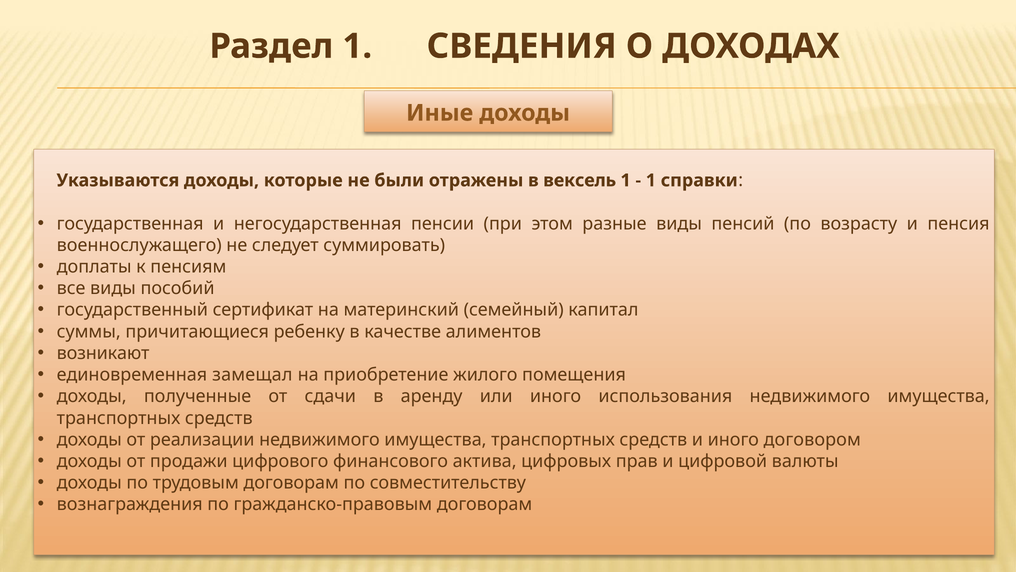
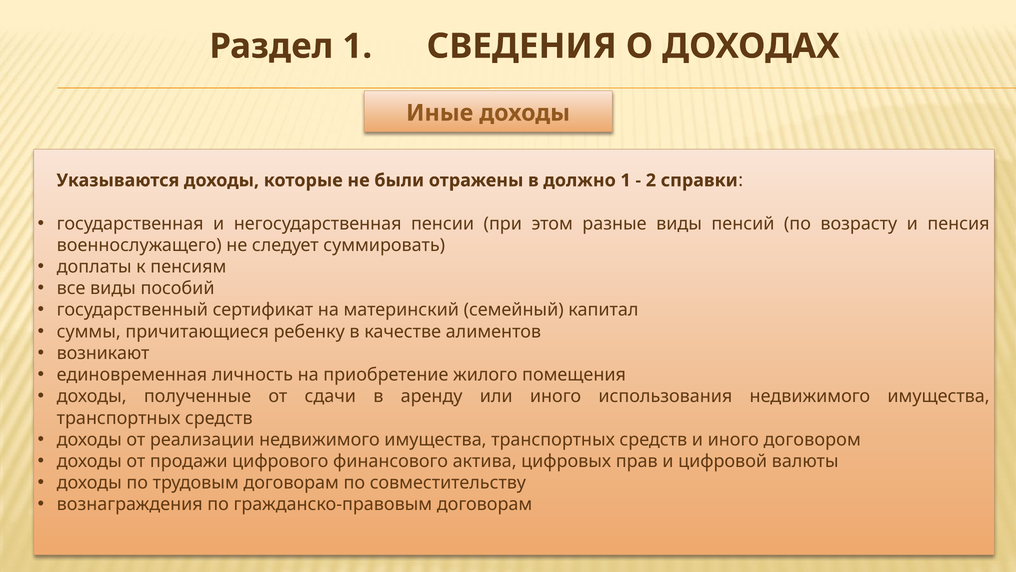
вексель: вексель -> должно
1 at (651, 180): 1 -> 2
замещал: замещал -> личность
